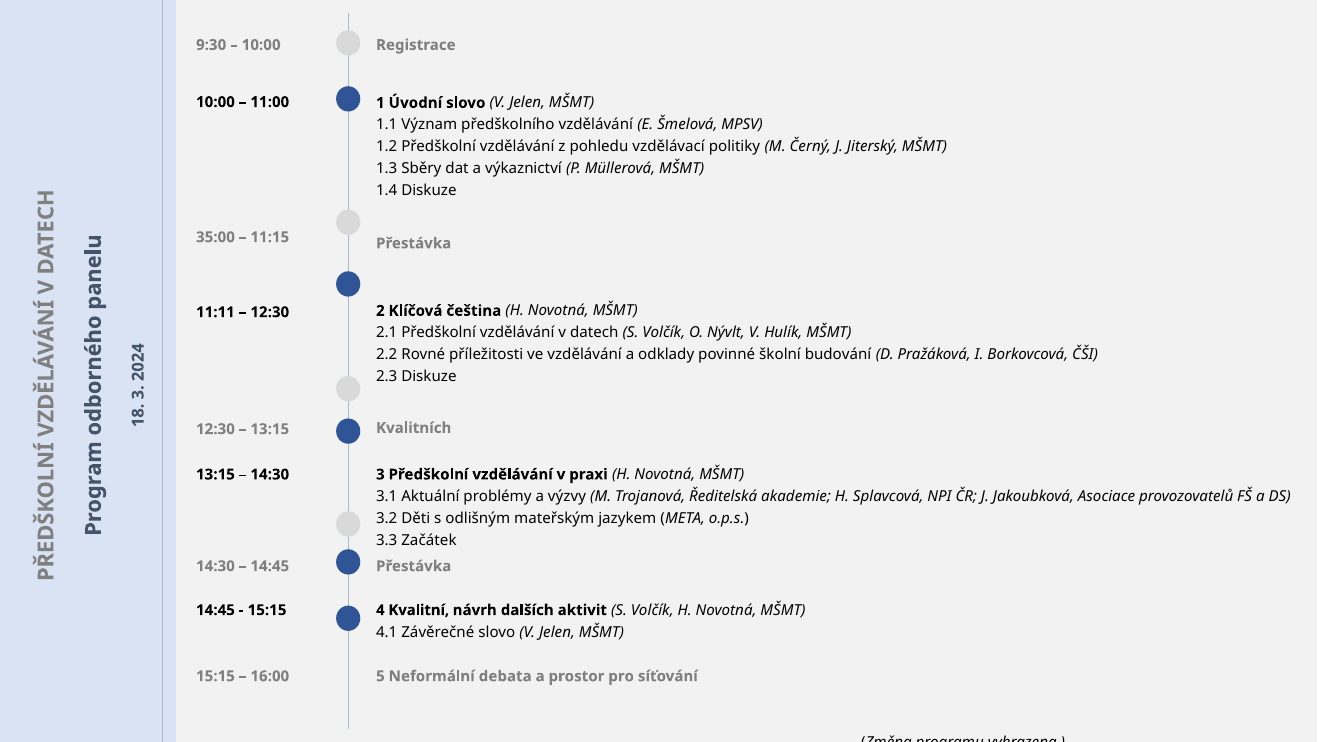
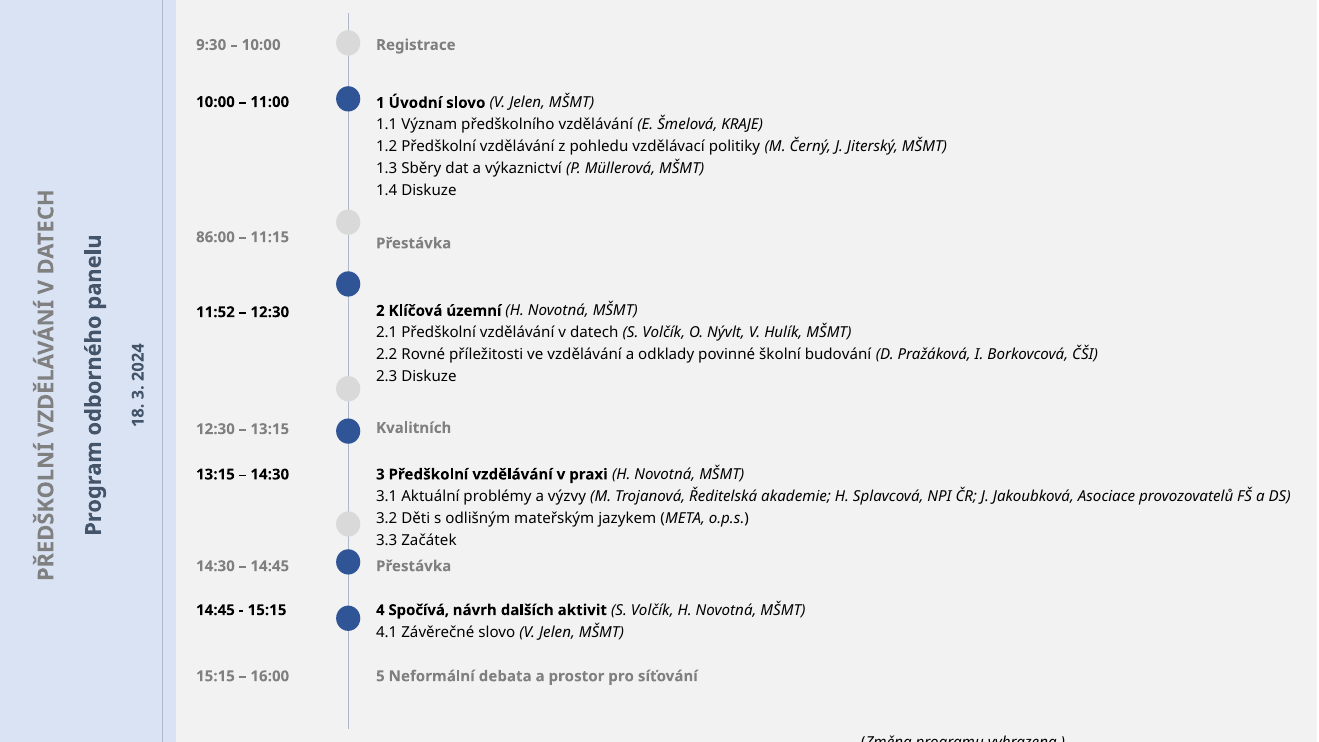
MPSV: MPSV -> KRAJE
35:00: 35:00 -> 86:00
11:11: 11:11 -> 11:52
čeština: čeština -> územní
Kvalitní: Kvalitní -> Spočívá
